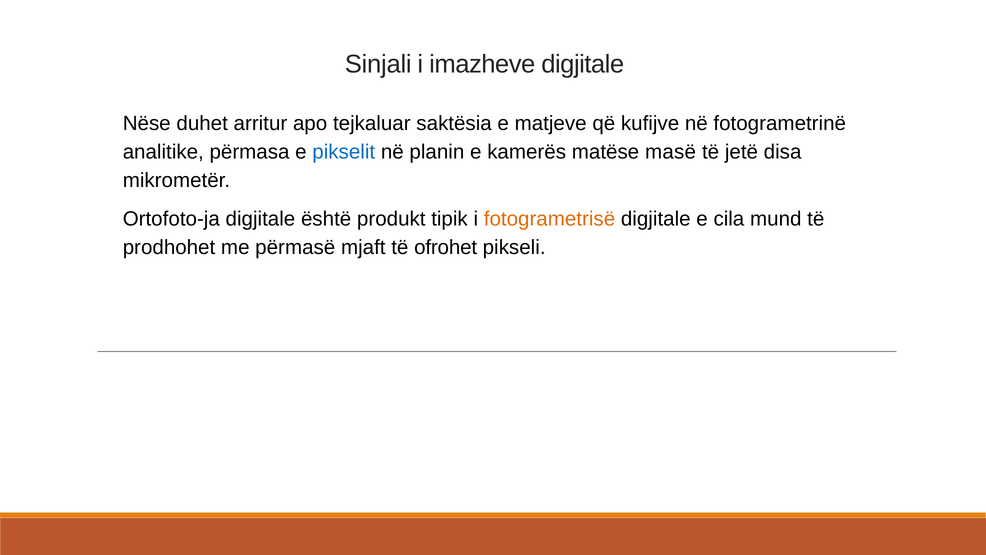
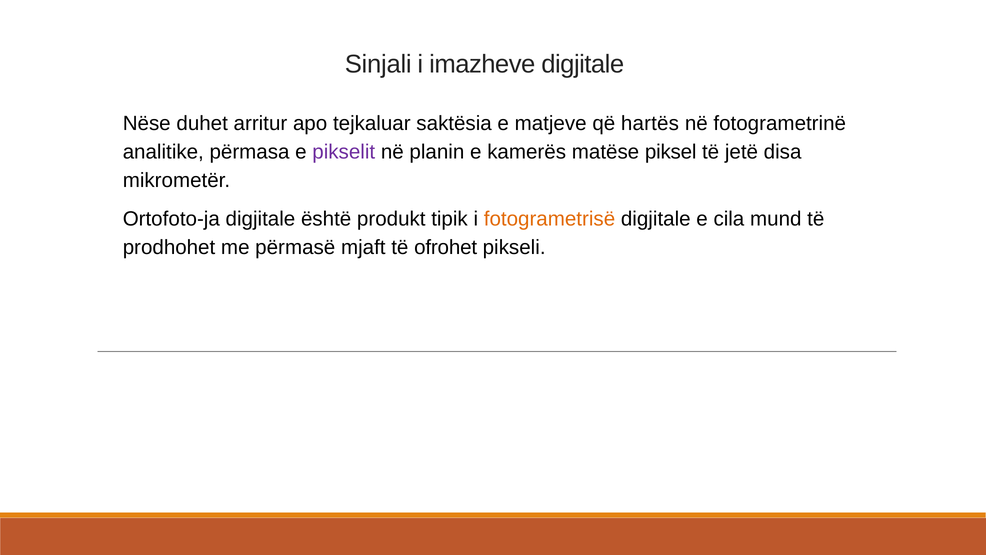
kufijve: kufijve -> hartës
pikselit colour: blue -> purple
masë: masë -> piksel
